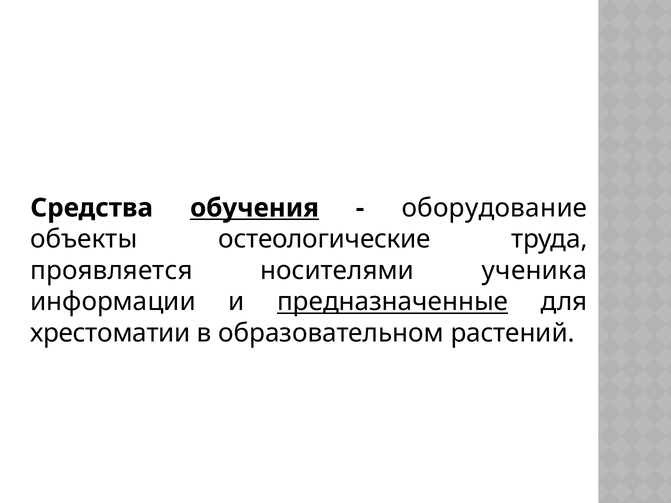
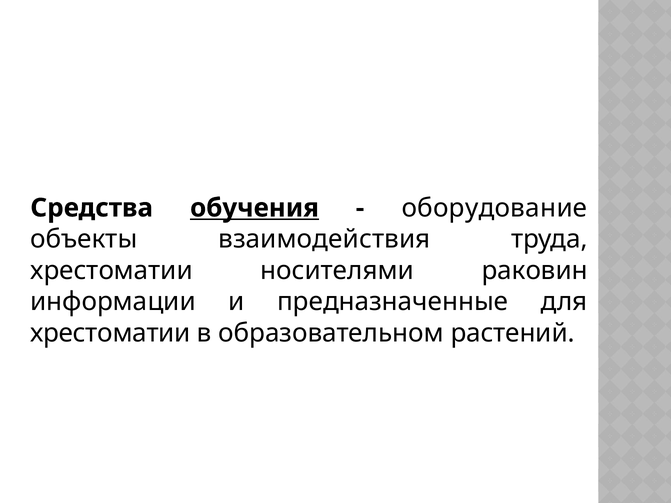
остеологические: остеологические -> взаимодействия
проявляется at (111, 271): проявляется -> хрестоматии
ученика: ученика -> раковин
предназначенные underline: present -> none
